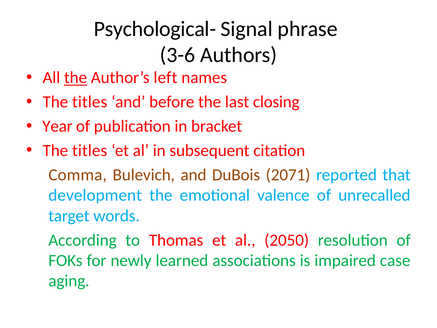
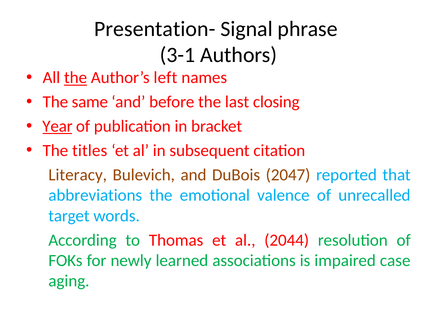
Psychological-: Psychological- -> Presentation-
3-6: 3-6 -> 3-1
titles at (90, 102): titles -> same
Year underline: none -> present
Comma: Comma -> Literacy
2071: 2071 -> 2047
development: development -> abbreviations
2050: 2050 -> 2044
